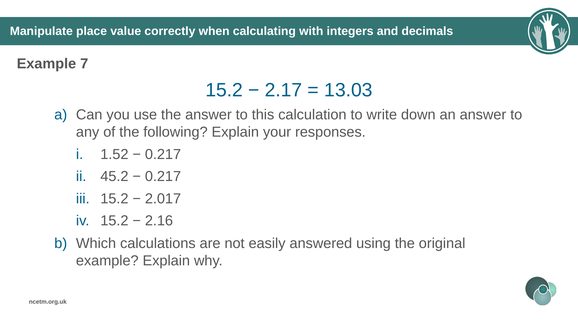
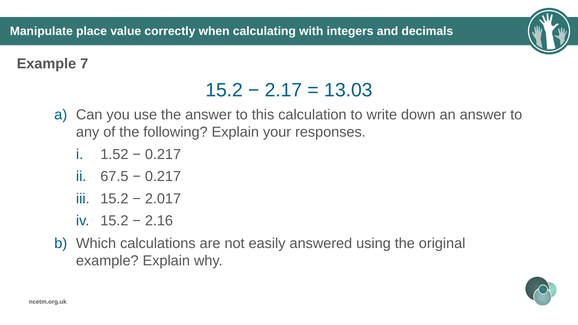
45.2: 45.2 -> 67.5
